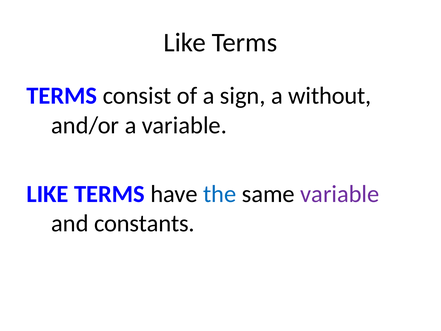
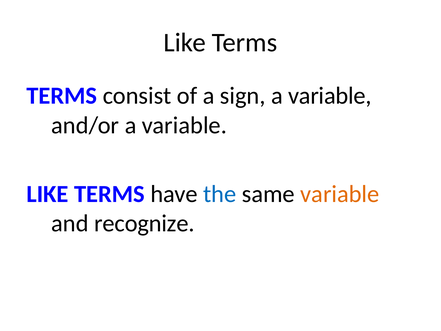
sign a without: without -> variable
variable at (340, 194) colour: purple -> orange
constants: constants -> recognize
